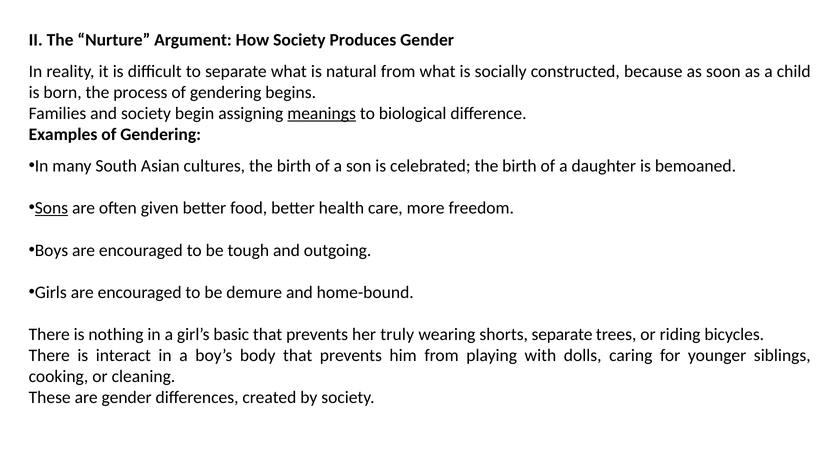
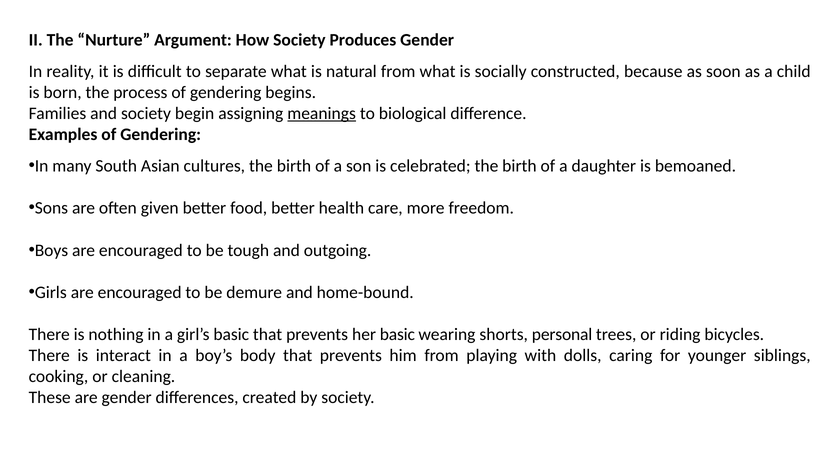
Sons underline: present -> none
her truly: truly -> basic
shorts separate: separate -> personal
